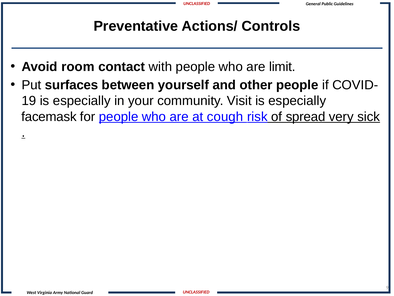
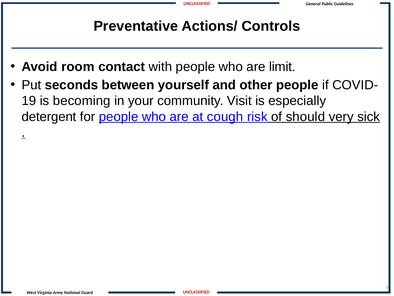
surfaces: surfaces -> seconds
especially at (82, 101): especially -> becoming
facemask: facemask -> detergent
spread: spread -> should
